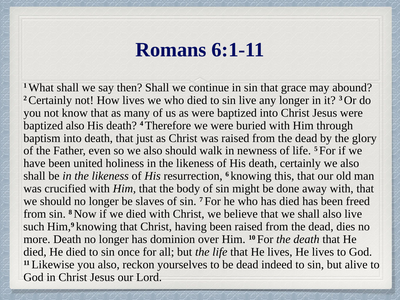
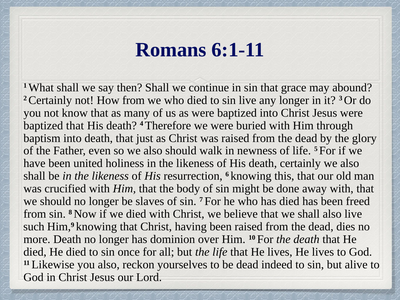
How lives: lives -> from
baptized also: also -> that
